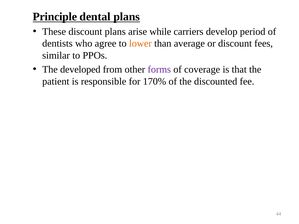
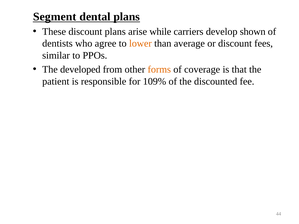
Principle: Principle -> Segment
period: period -> shown
forms colour: purple -> orange
170%: 170% -> 109%
